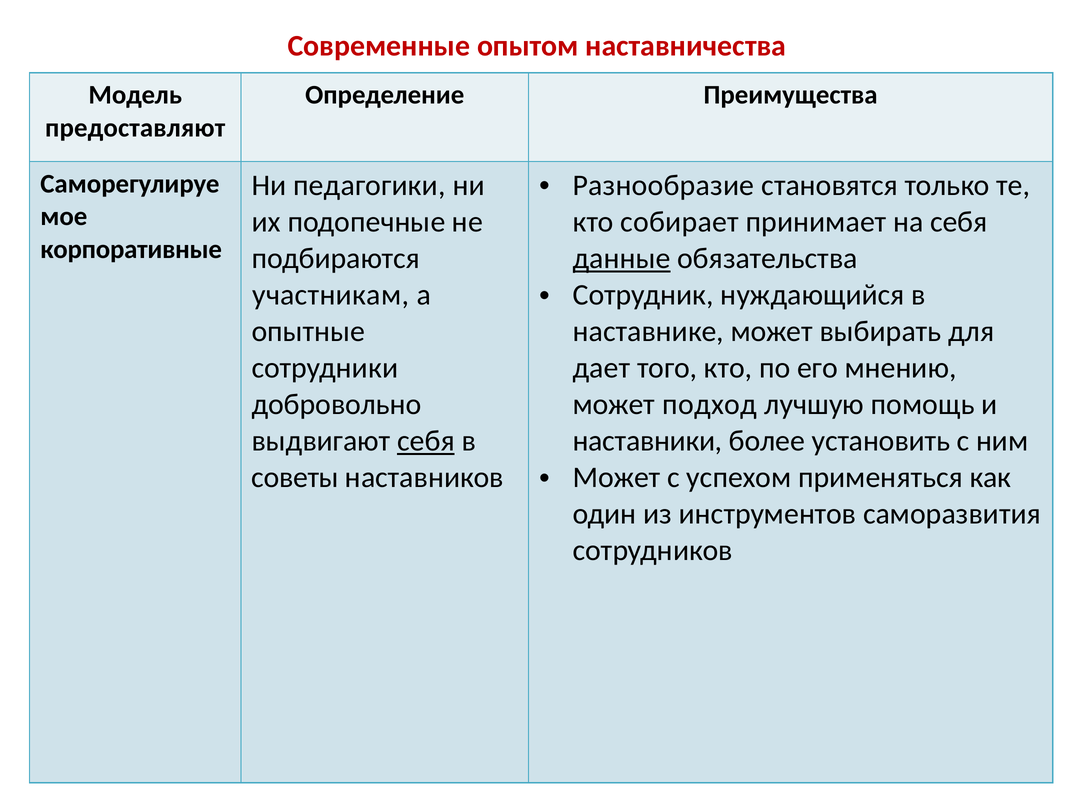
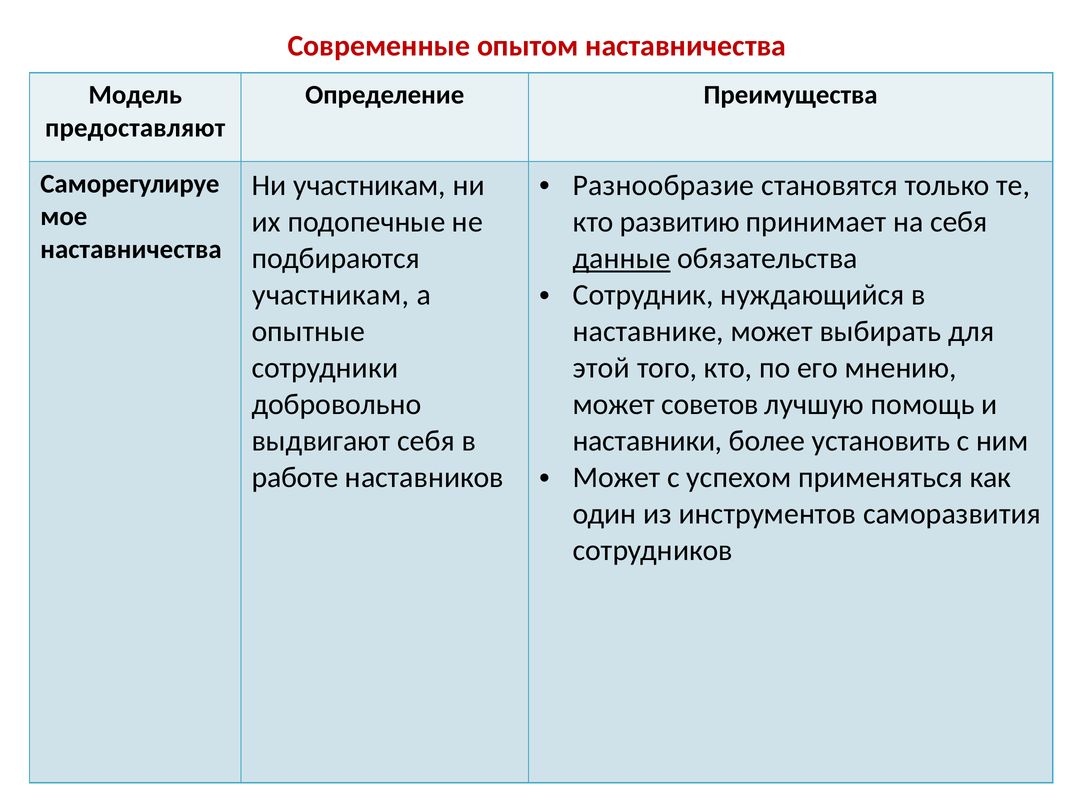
Ни педагогики: педагогики -> участникам
собирает: собирает -> развитию
корпоративные at (131, 249): корпоративные -> наставничества
дает: дает -> этой
подход: подход -> советов
себя at (426, 441) underline: present -> none
советы: советы -> работе
